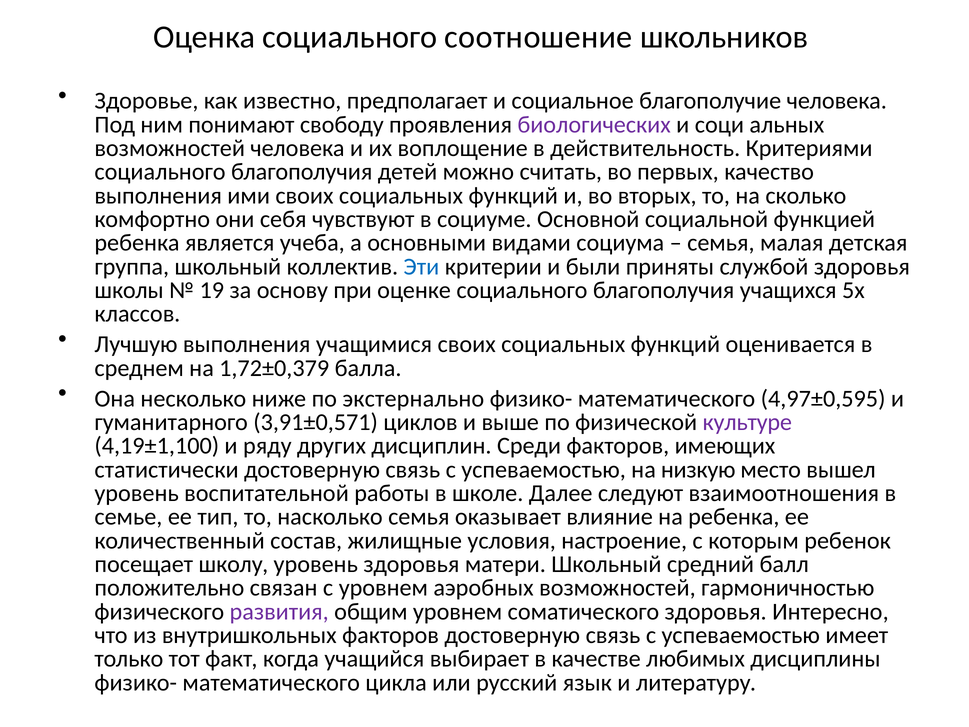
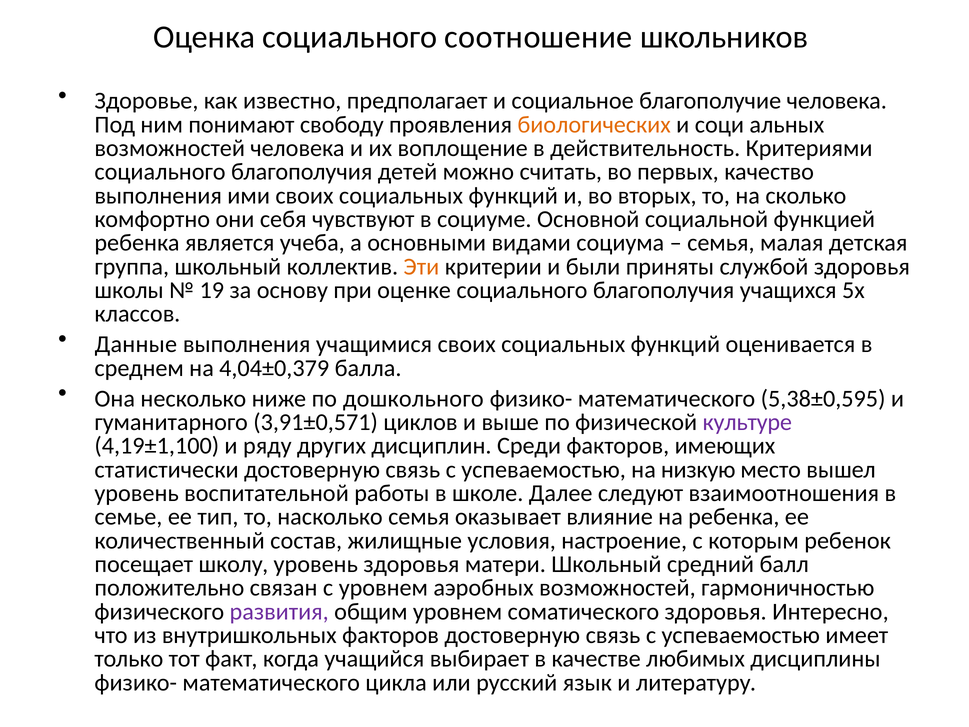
биологических colour: purple -> orange
Эти colour: blue -> orange
Лучшую: Лучшую -> Данные
1,72±0,379: 1,72±0,379 -> 4,04±0,379
экстернально: экстернально -> дошкольного
4,97±0,595: 4,97±0,595 -> 5,38±0,595
